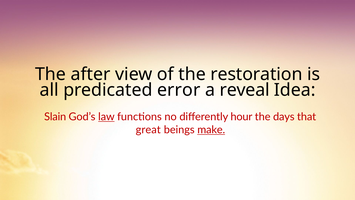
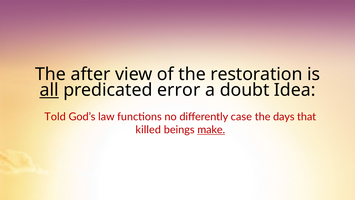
all underline: none -> present
reveal: reveal -> doubt
Slain: Slain -> Told
law underline: present -> none
hour: hour -> case
great: great -> killed
